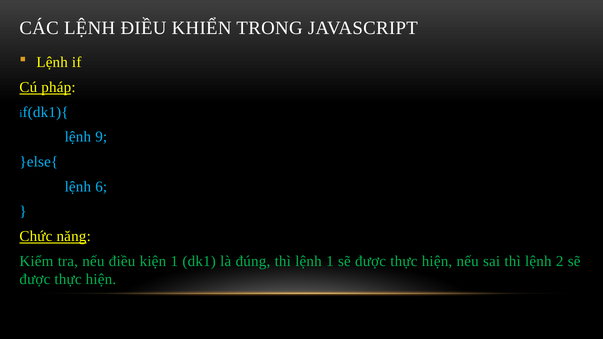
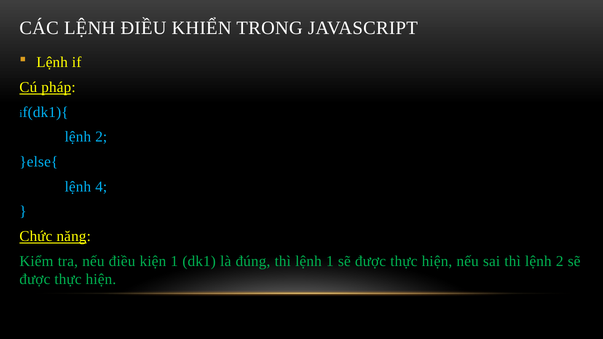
9 at (101, 137): 9 -> 2
6: 6 -> 4
